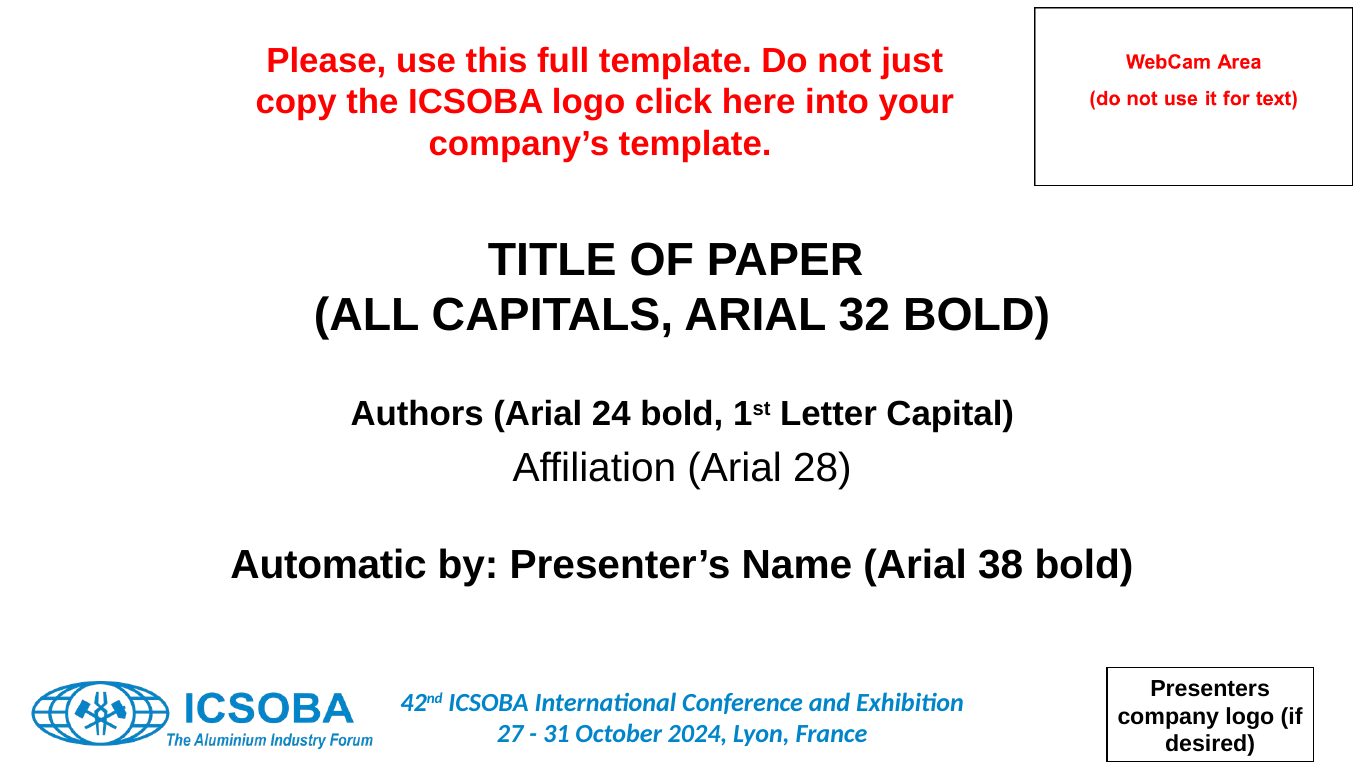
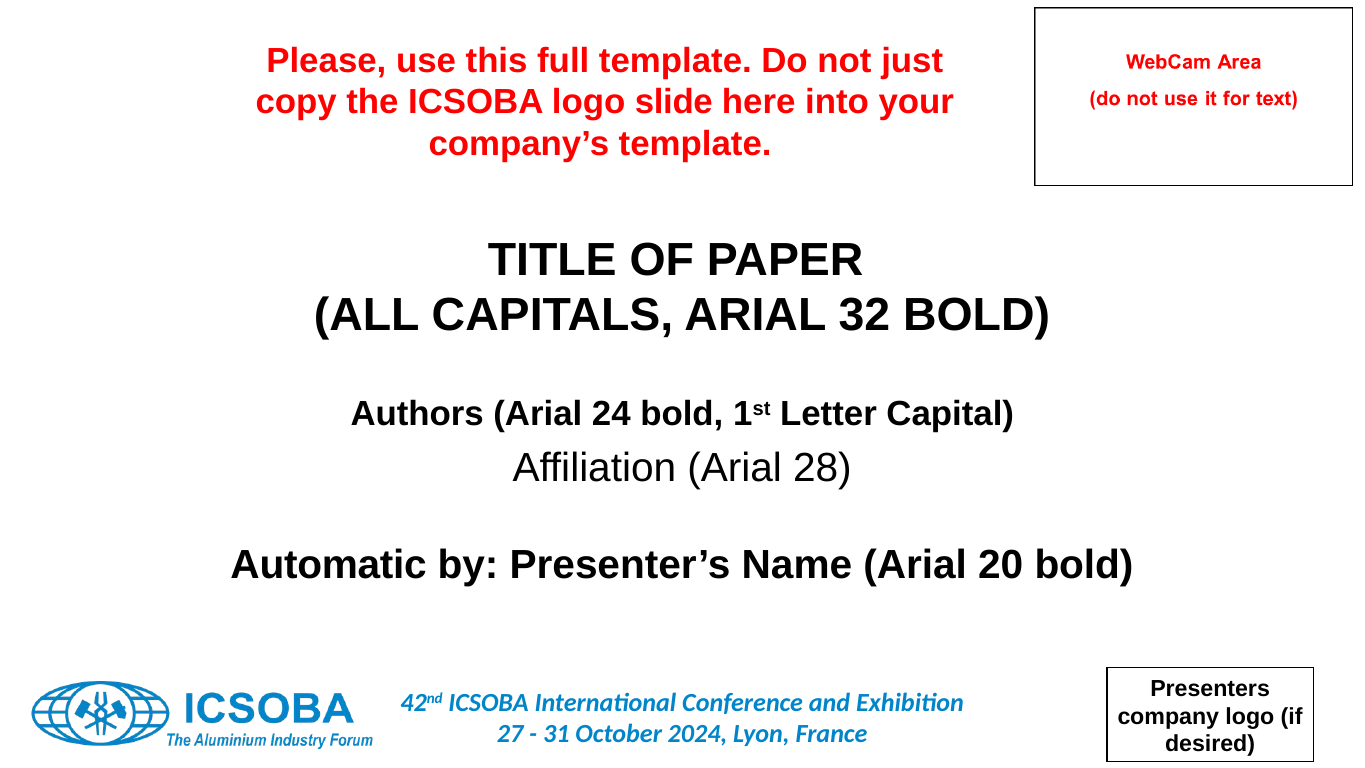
click: click -> slide
38: 38 -> 20
